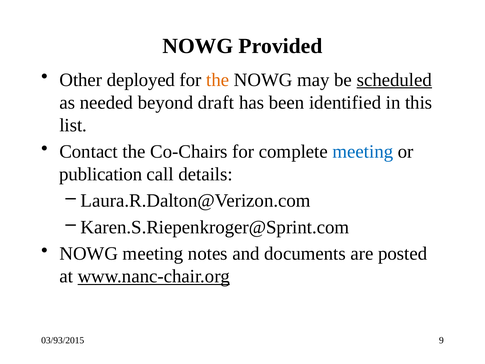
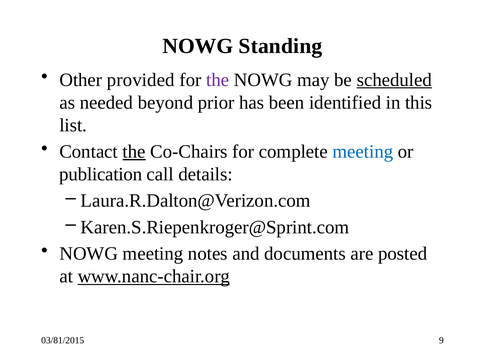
Provided: Provided -> Standing
deployed: deployed -> provided
the at (218, 80) colour: orange -> purple
draft: draft -> prior
the at (134, 151) underline: none -> present
03/93/2015: 03/93/2015 -> 03/81/2015
